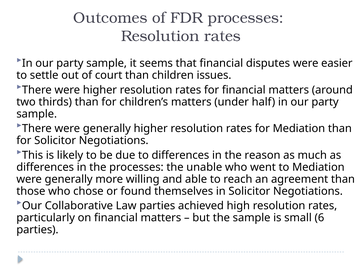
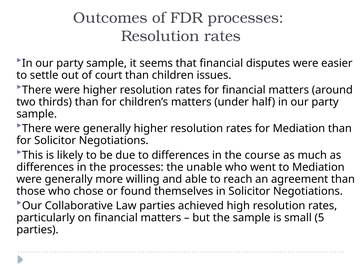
reason: reason -> course
6: 6 -> 5
